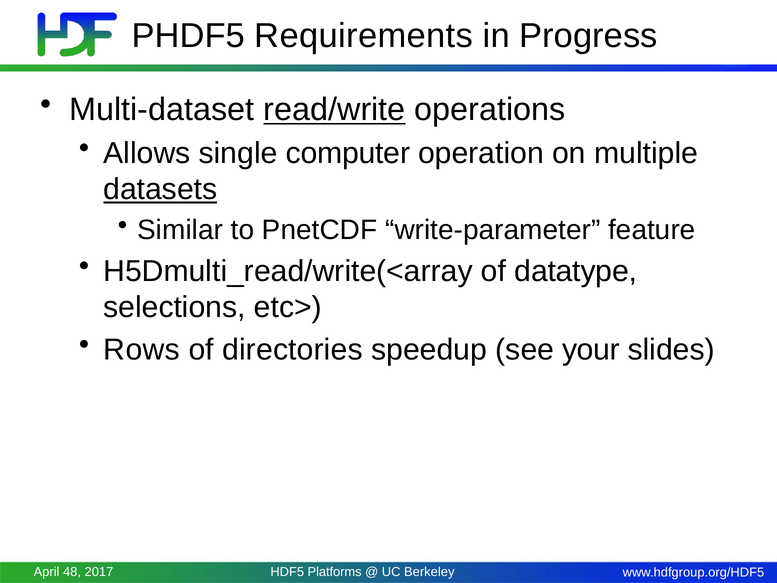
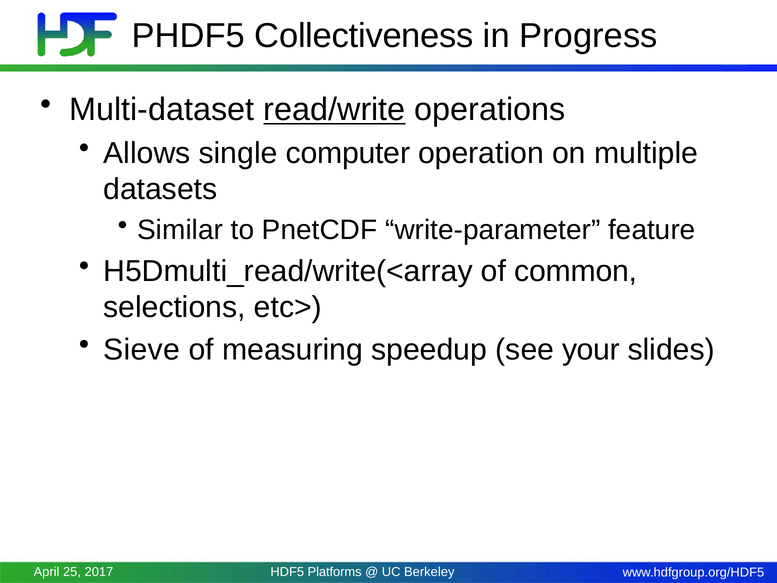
Requirements: Requirements -> Collectiveness
datasets underline: present -> none
datatype: datatype -> common
Rows: Rows -> Sieve
directories: directories -> measuring
48: 48 -> 25
